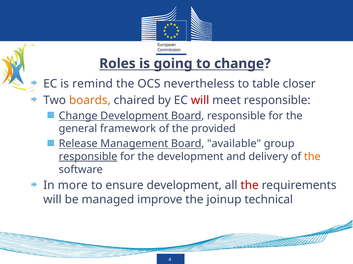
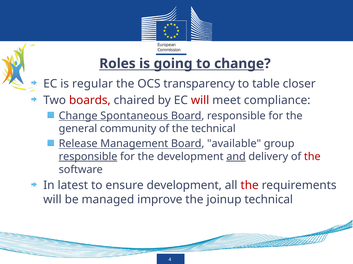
remind: remind -> regular
nevertheless: nevertheless -> transparency
boards colour: orange -> red
meet responsible: responsible -> compliance
Change Development: Development -> Spontaneous
framework: framework -> community
the provided: provided -> technical
and underline: none -> present
the at (312, 157) colour: orange -> red
more: more -> latest
